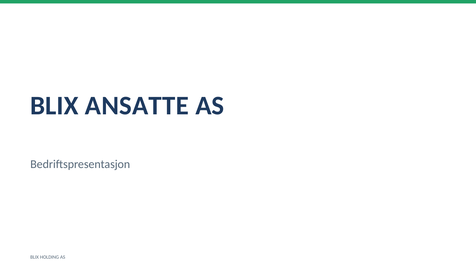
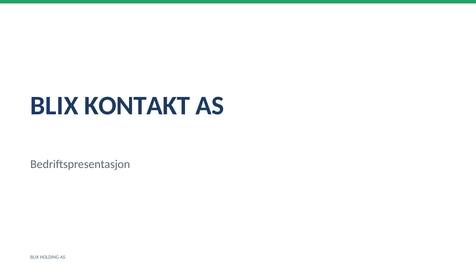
ANSATTE: ANSATTE -> KONTAKT
